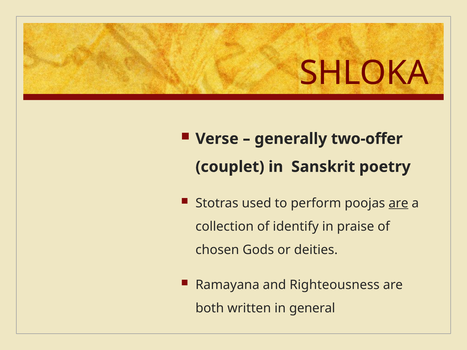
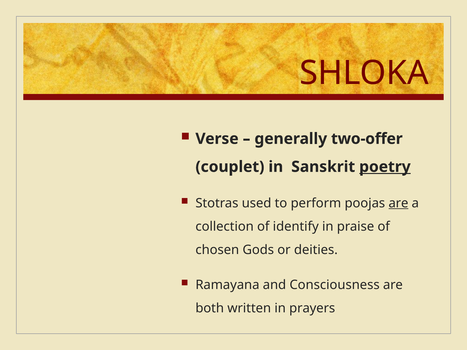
poetry underline: none -> present
Righteousness: Righteousness -> Consciousness
general: general -> prayers
